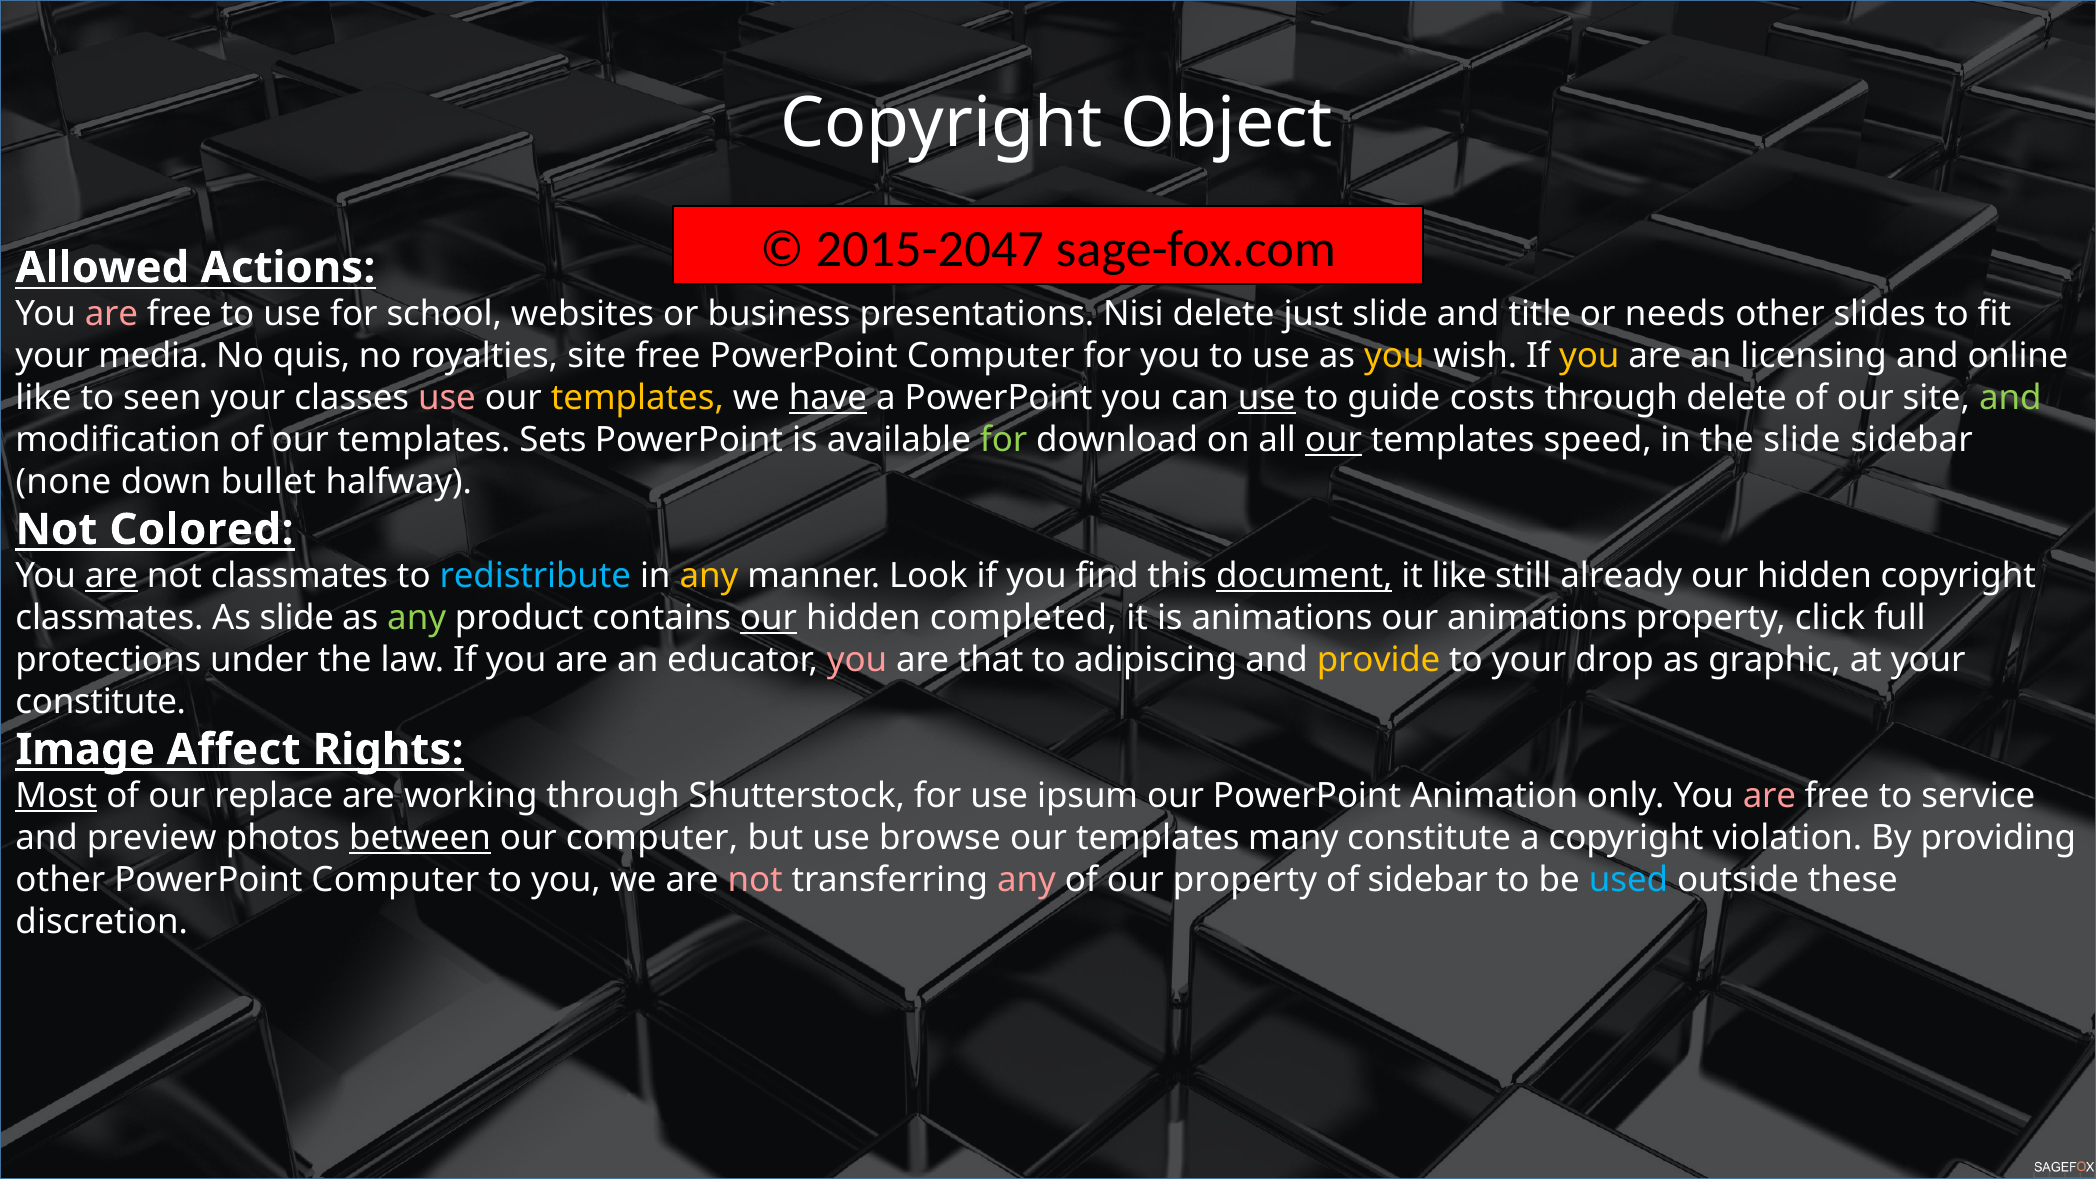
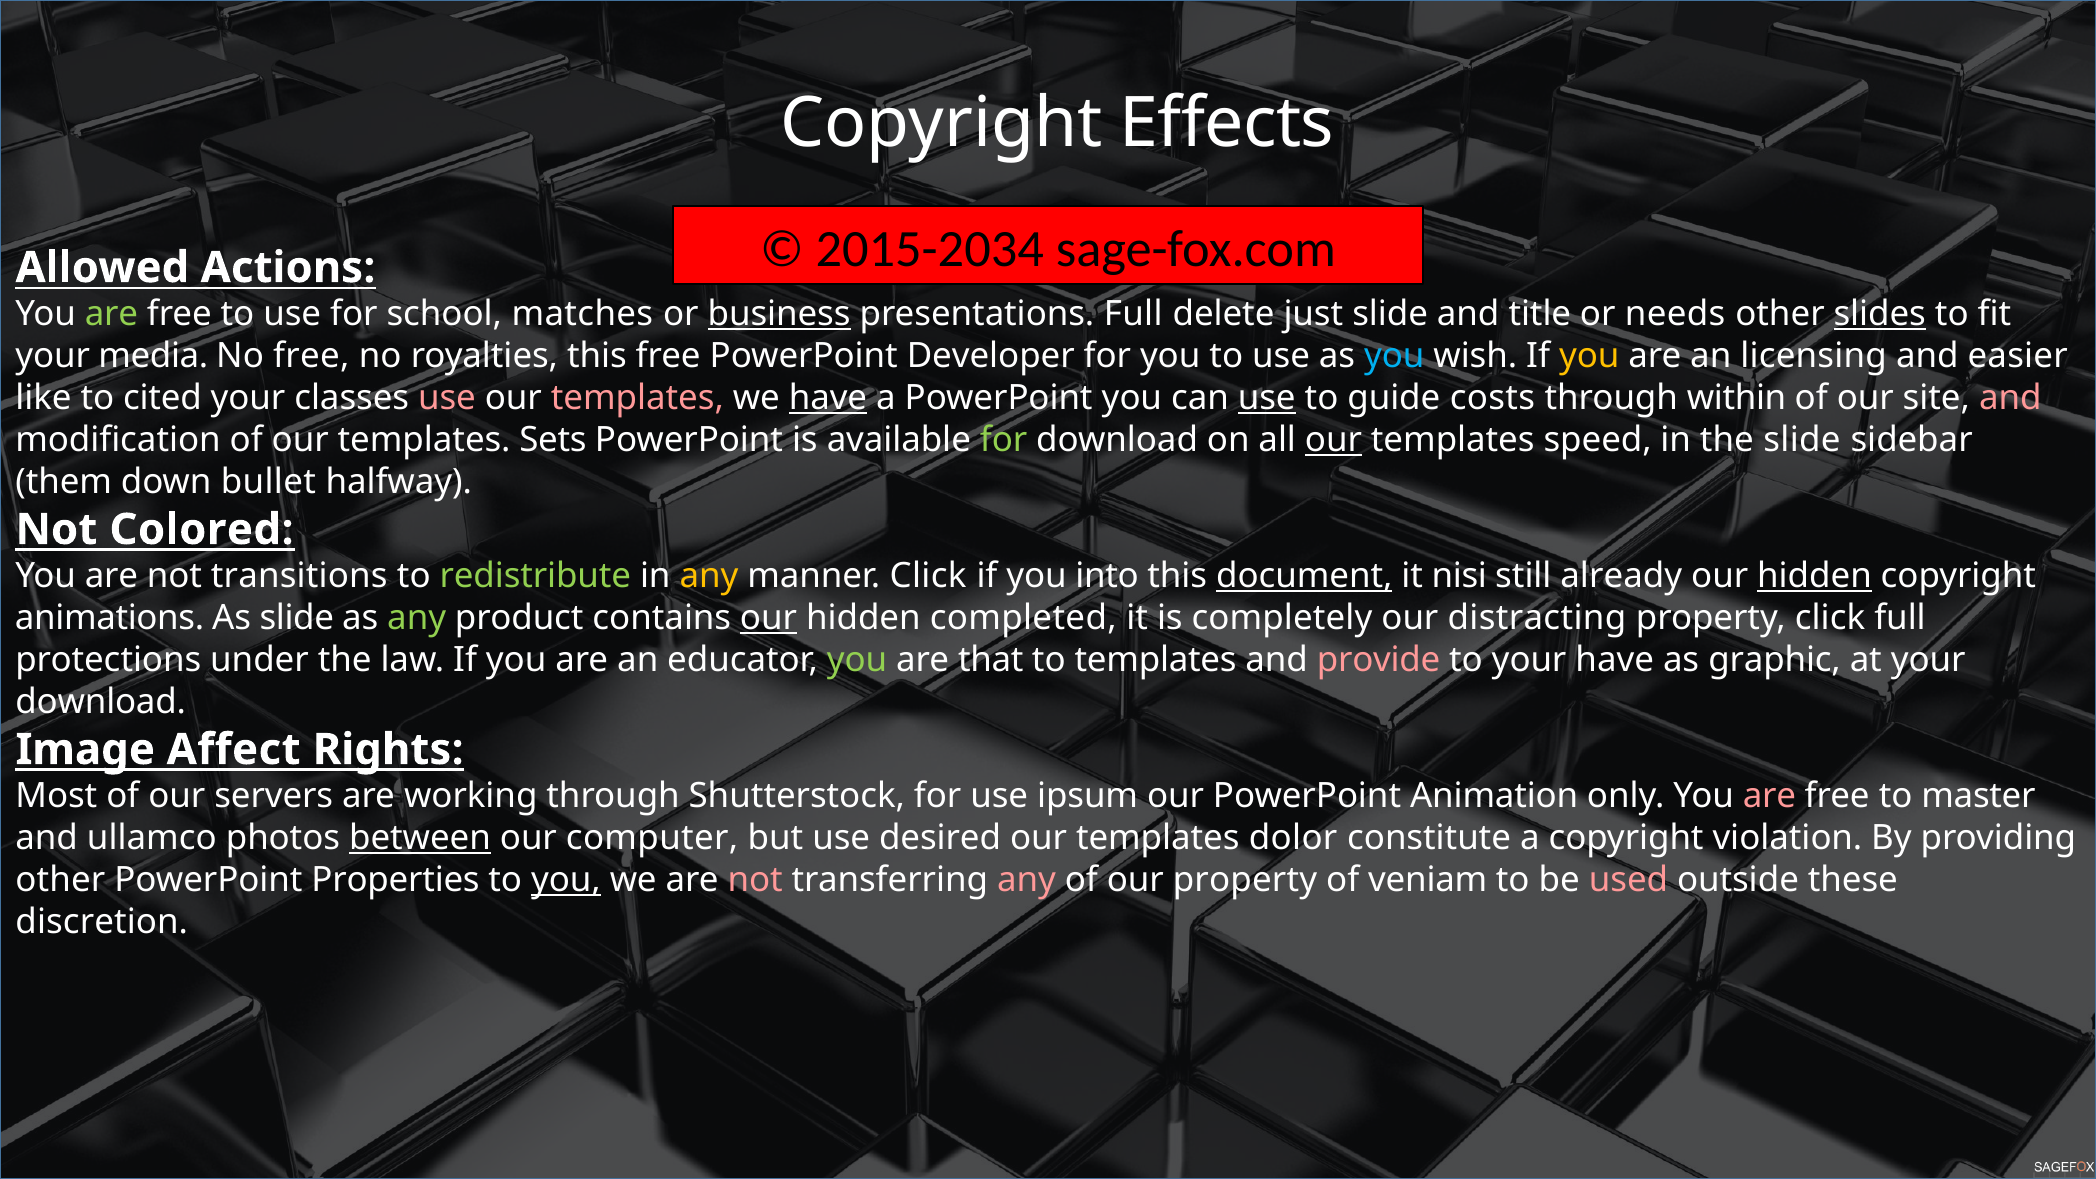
Object: Object -> Effects
2015-2047: 2015-2047 -> 2015-2034
are at (111, 314) colour: pink -> light green
websites: websites -> matches
business underline: none -> present
presentations Nisi: Nisi -> Full
slides underline: none -> present
No quis: quis -> free
royalties site: site -> this
free PowerPoint Computer: Computer -> Developer
you at (1394, 356) colour: yellow -> light blue
online: online -> easier
seen: seen -> cited
templates at (637, 398) colour: yellow -> pink
through delete: delete -> within
and at (2010, 398) colour: light green -> pink
none: none -> them
are at (111, 576) underline: present -> none
not classmates: classmates -> transitions
redistribute colour: light blue -> light green
manner Look: Look -> Click
find: find -> into
it like: like -> nisi
hidden at (1814, 576) underline: none -> present
classmates at (109, 618): classmates -> animations
is animations: animations -> completely
our animations: animations -> distracting
you at (857, 660) colour: pink -> light green
to adipiscing: adipiscing -> templates
provide colour: yellow -> pink
your drop: drop -> have
constitute at (101, 702): constitute -> download
Most underline: present -> none
replace: replace -> servers
service: service -> master
preview: preview -> ullamco
browse: browse -> desired
many: many -> dolor
Computer at (395, 880): Computer -> Properties
you at (566, 880) underline: none -> present
of sidebar: sidebar -> veniam
used colour: light blue -> pink
